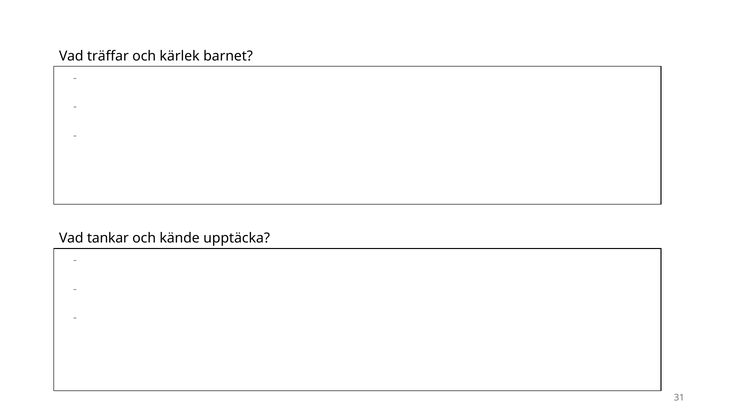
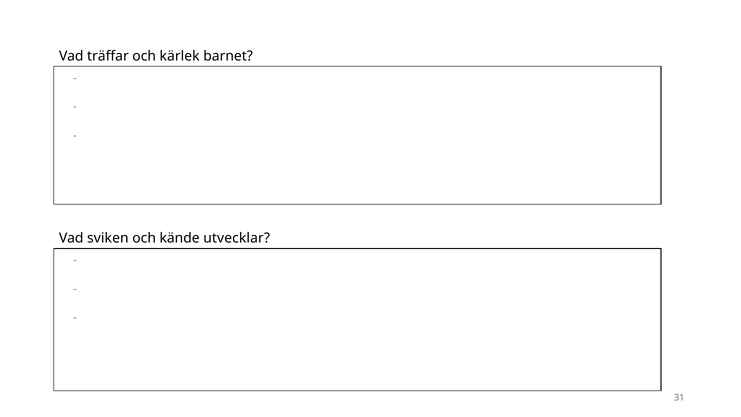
tankar: tankar -> sviken
upptäcka: upptäcka -> utvecklar
